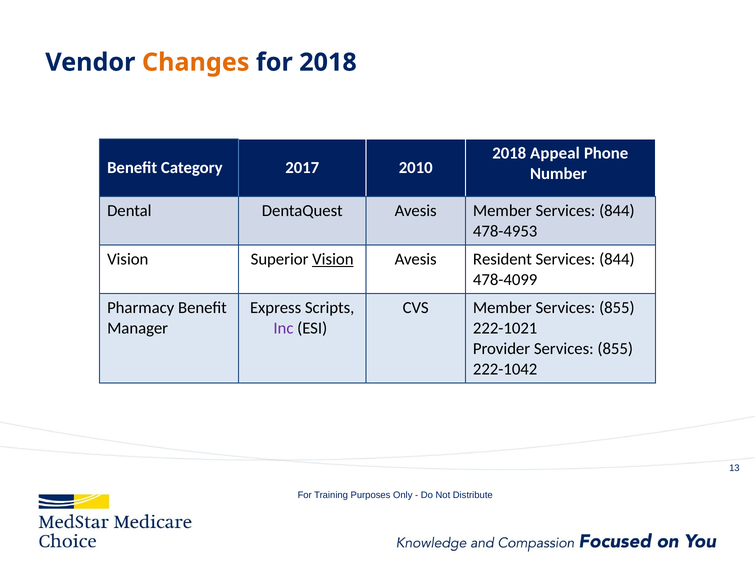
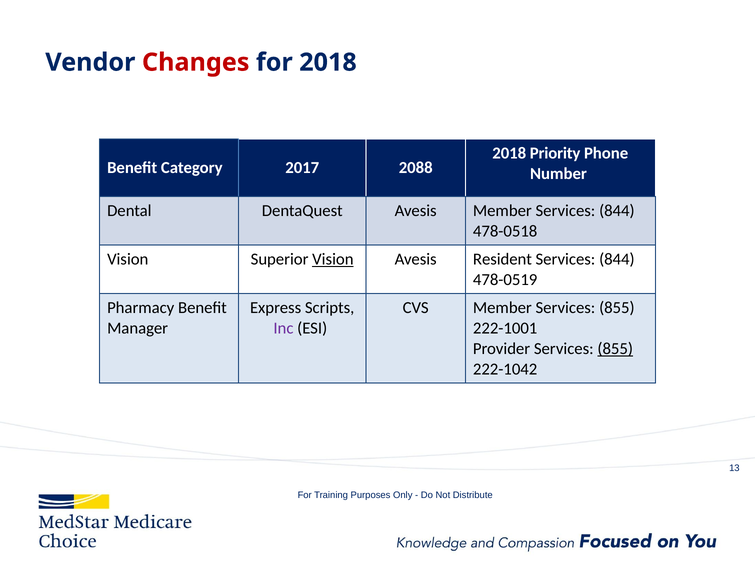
Changes colour: orange -> red
Appeal: Appeal -> Priority
2010: 2010 -> 2088
478-4953: 478-4953 -> 478-0518
478-4099: 478-4099 -> 478-0519
222-1021: 222-1021 -> 222-1001
855 at (615, 349) underline: none -> present
